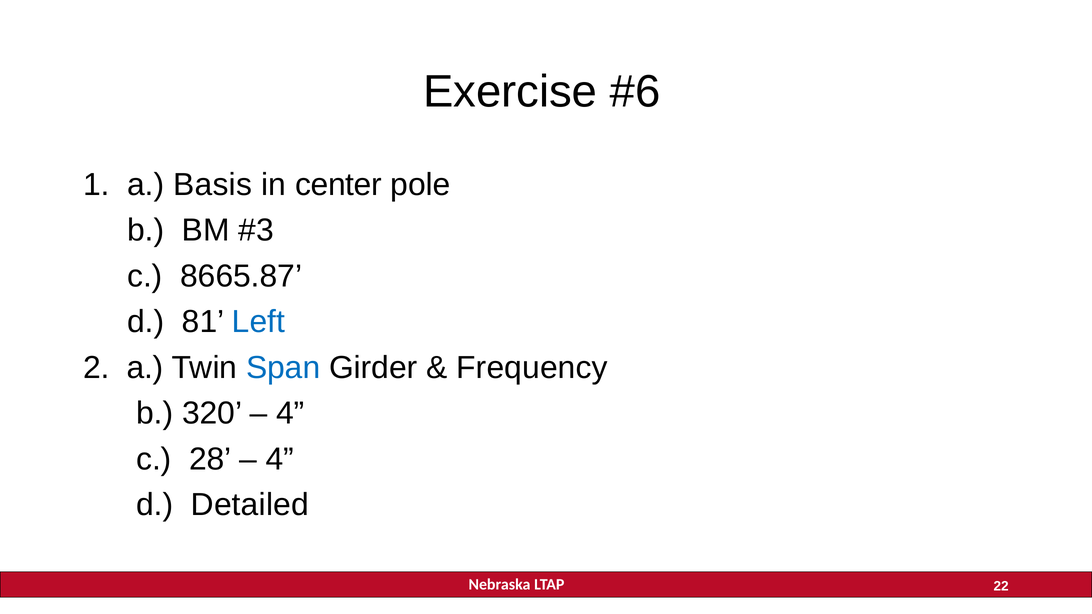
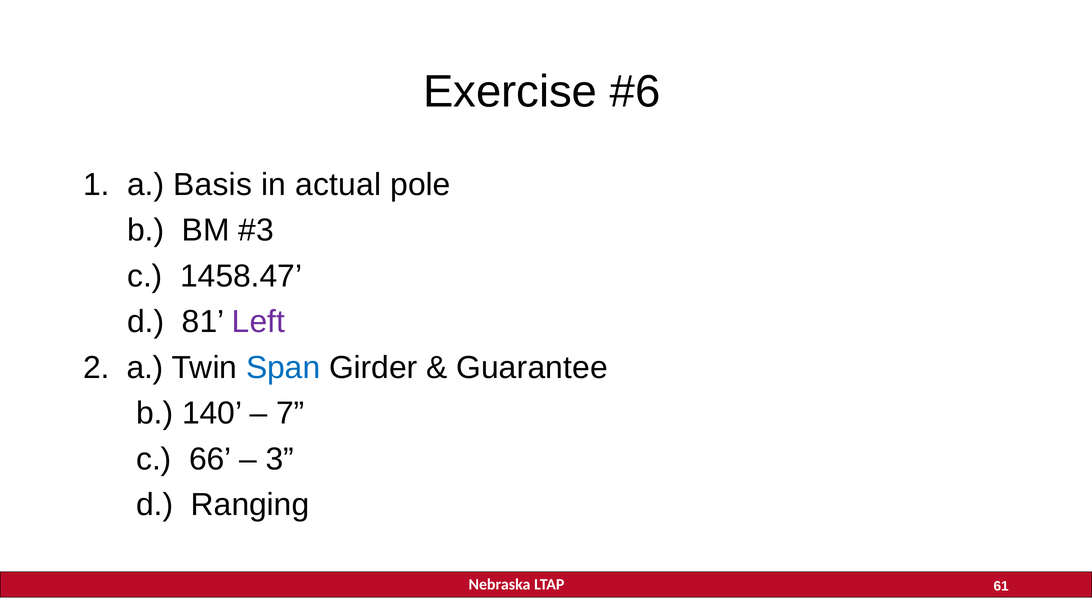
center: center -> actual
8665.87: 8665.87 -> 1458.47
Left colour: blue -> purple
Frequency: Frequency -> Guarantee
320: 320 -> 140
4 at (290, 414): 4 -> 7
28: 28 -> 66
4 at (280, 459): 4 -> 3
Detailed: Detailed -> Ranging
22: 22 -> 61
